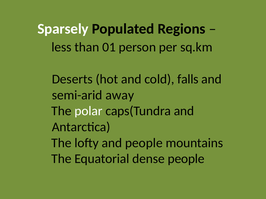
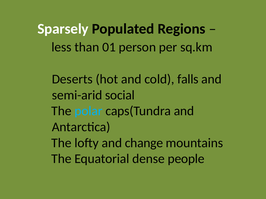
away: away -> social
polar colour: white -> light blue
and people: people -> change
